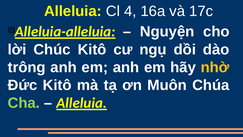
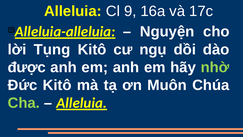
4: 4 -> 9
Chúc: Chúc -> Tụng
trông: trông -> được
nhờ colour: yellow -> light green
